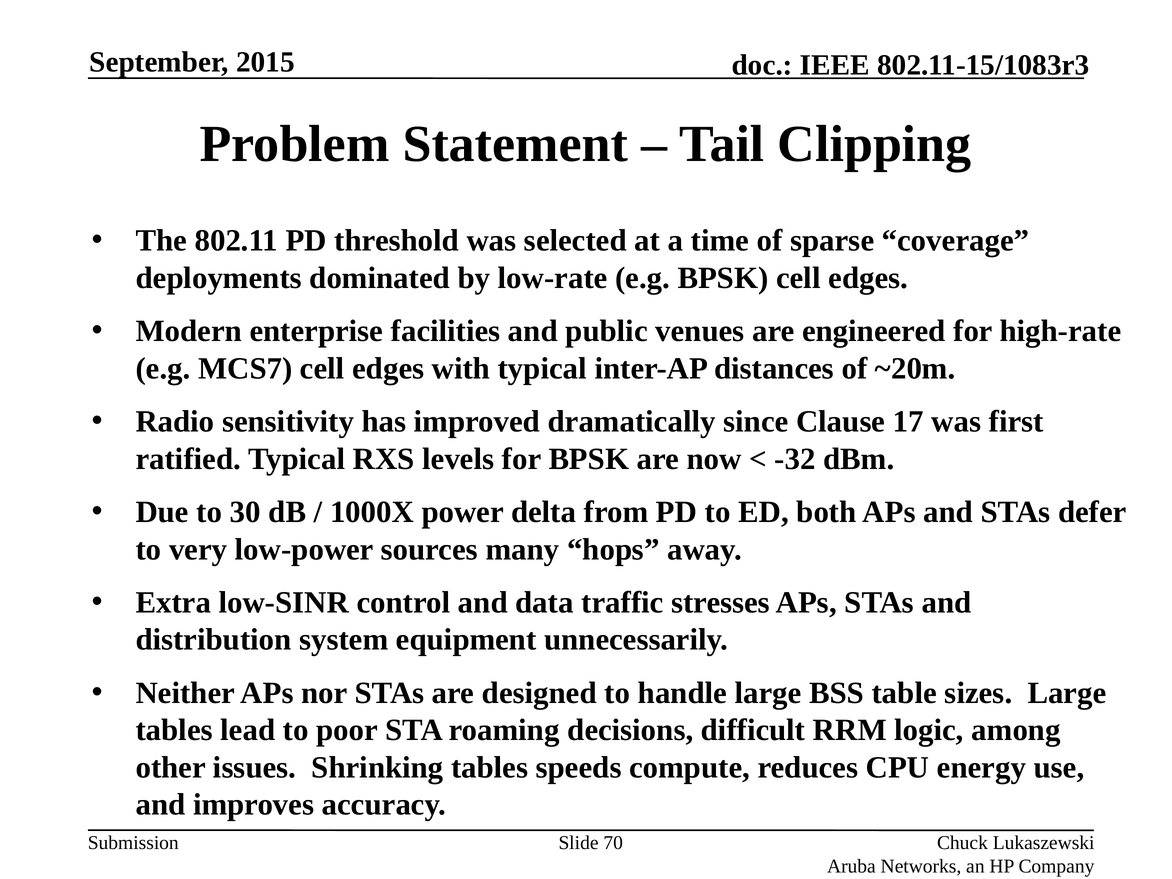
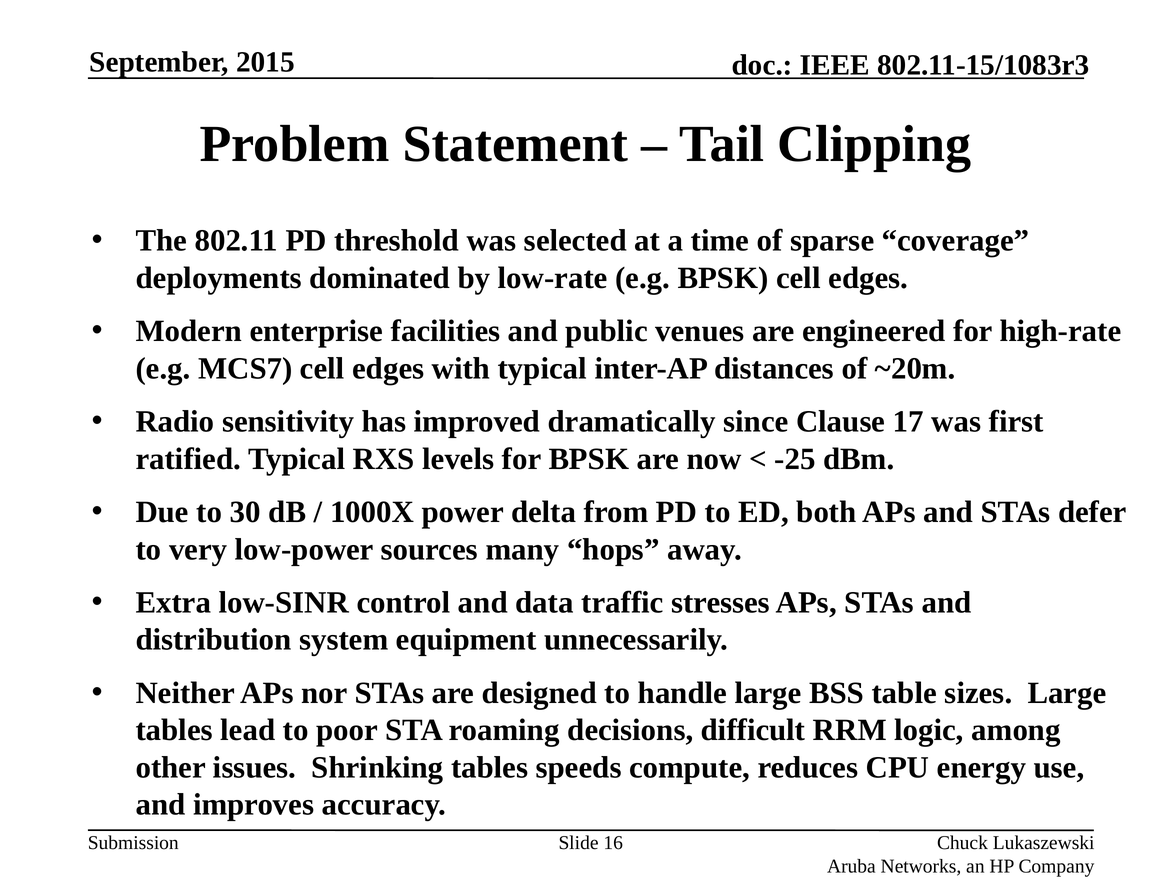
-32: -32 -> -25
70: 70 -> 16
